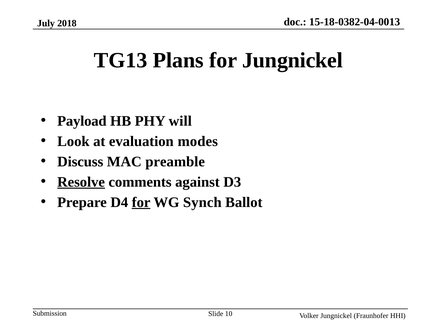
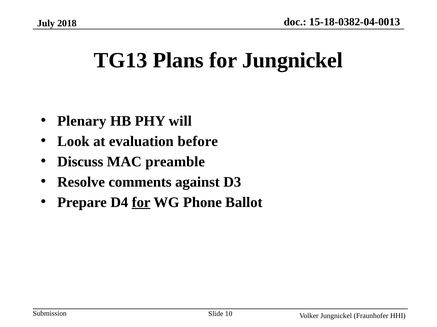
Payload: Payload -> Plenary
modes: modes -> before
Resolve underline: present -> none
Synch: Synch -> Phone
